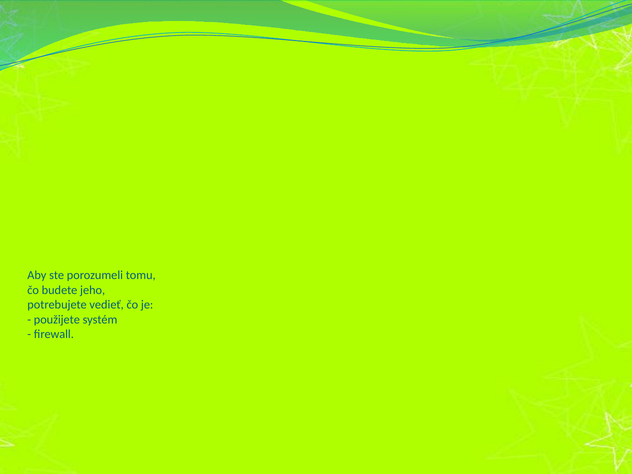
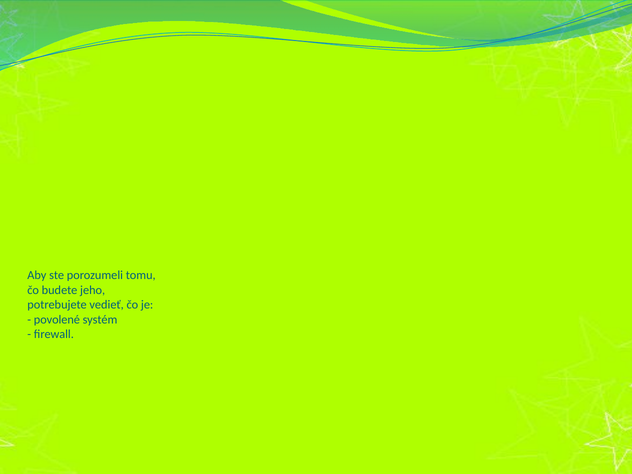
použijete: použijete -> povolené
